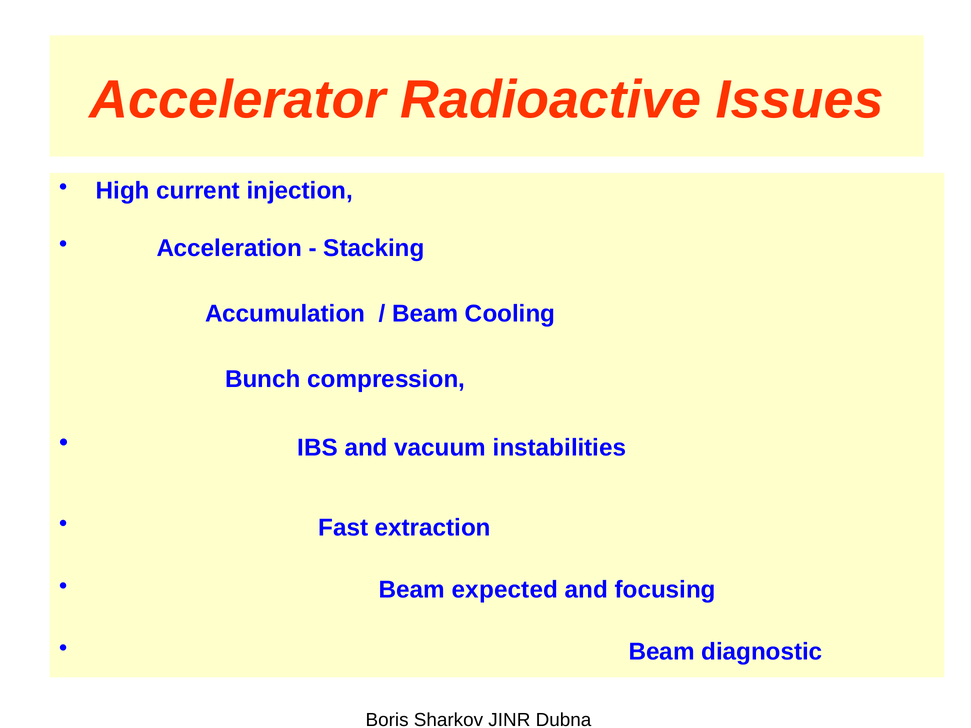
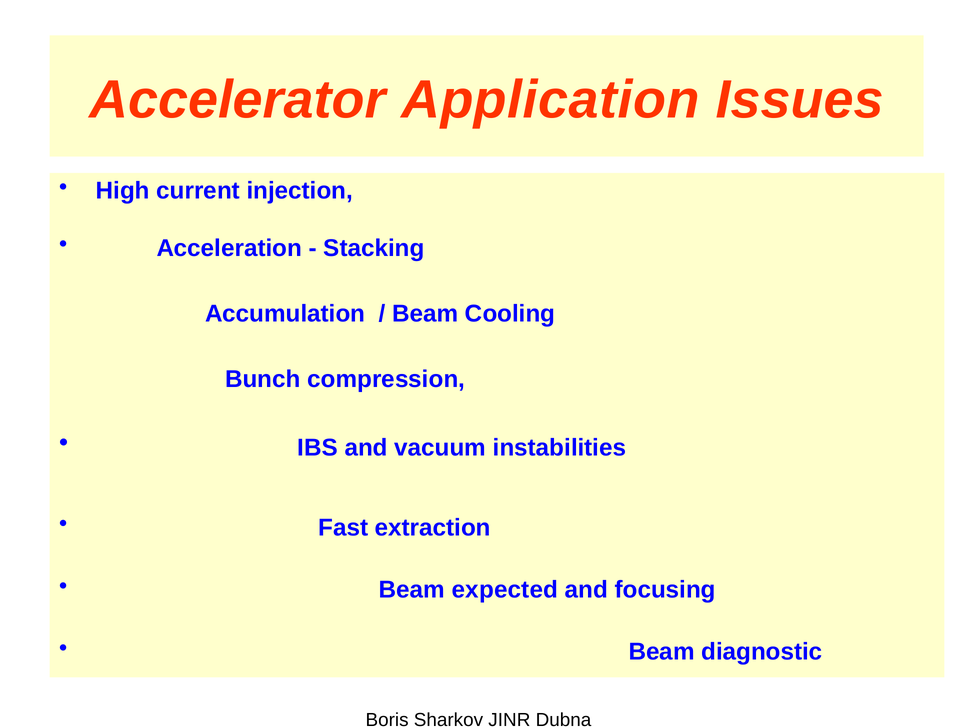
Radioactive: Radioactive -> Application
